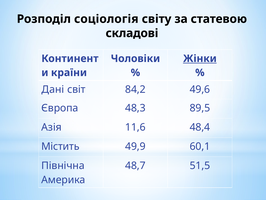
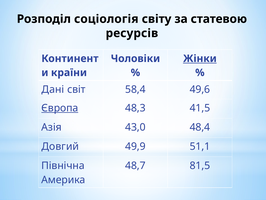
складові: складові -> ресурсів
84,2: 84,2 -> 58,4
Європа underline: none -> present
89,5: 89,5 -> 41,5
11,6: 11,6 -> 43,0
Містить: Містить -> Довгий
60,1: 60,1 -> 51,1
51,5: 51,5 -> 81,5
